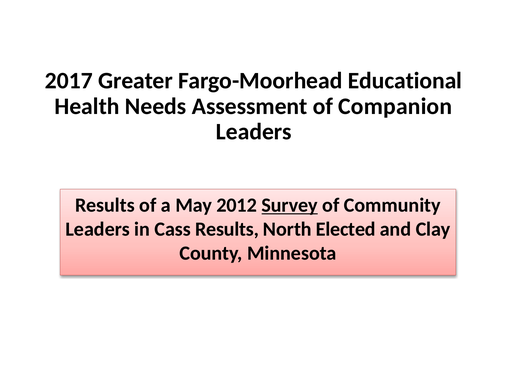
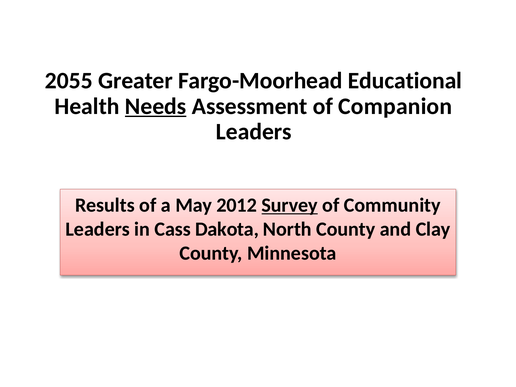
2017: 2017 -> 2055
Needs underline: none -> present
Cass Results: Results -> Dakota
North Elected: Elected -> County
